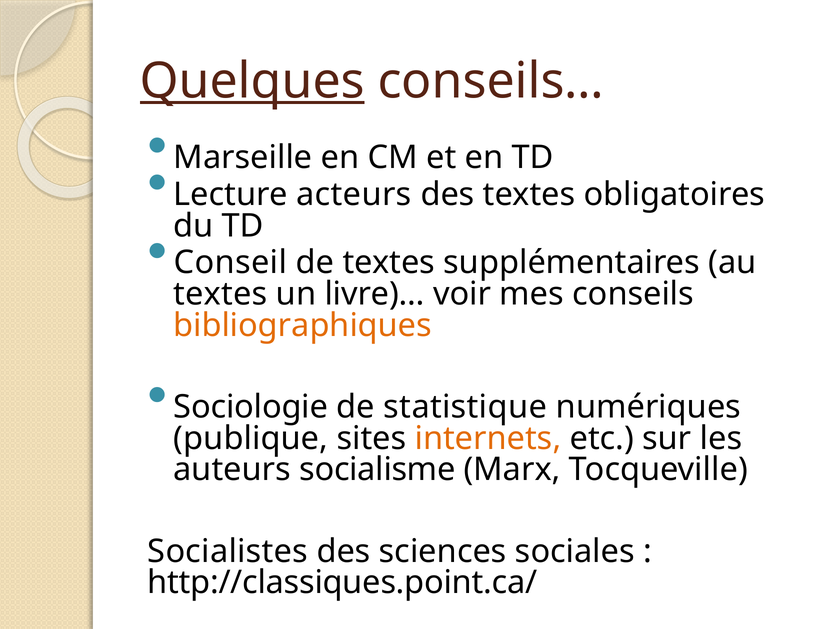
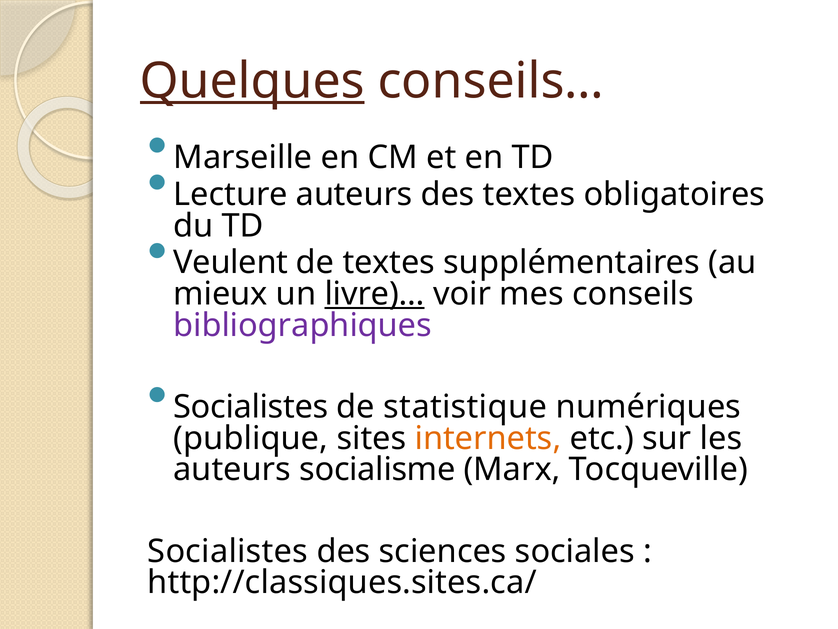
Lecture acteurs: acteurs -> auteurs
Conseil: Conseil -> Veulent
textes at (220, 294): textes -> mieux
livre)… underline: none -> present
bibliographiques colour: orange -> purple
Sociologie at (251, 407): Sociologie -> Socialistes
http://classiques.point.ca/: http://classiques.point.ca/ -> http://classiques.sites.ca/
